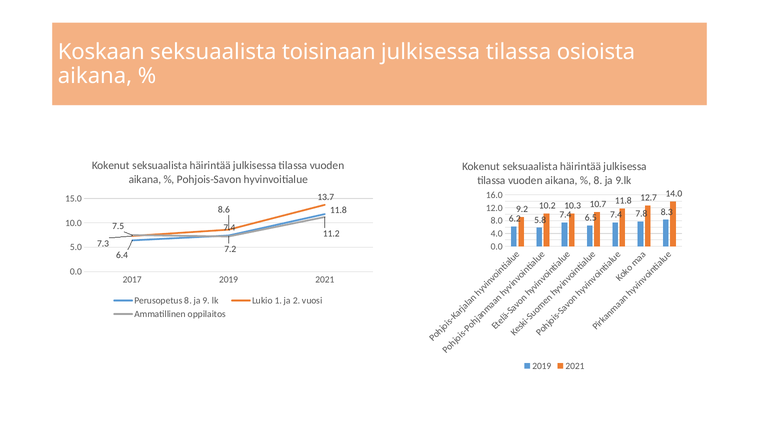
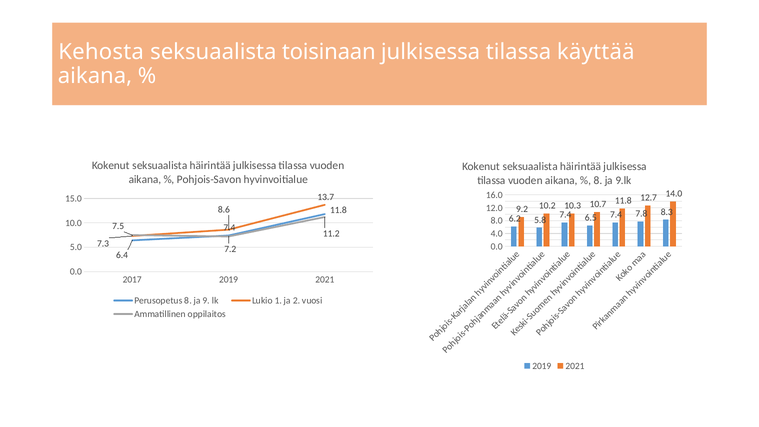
Koskaan: Koskaan -> Kehosta
osioista: osioista -> käyttää
